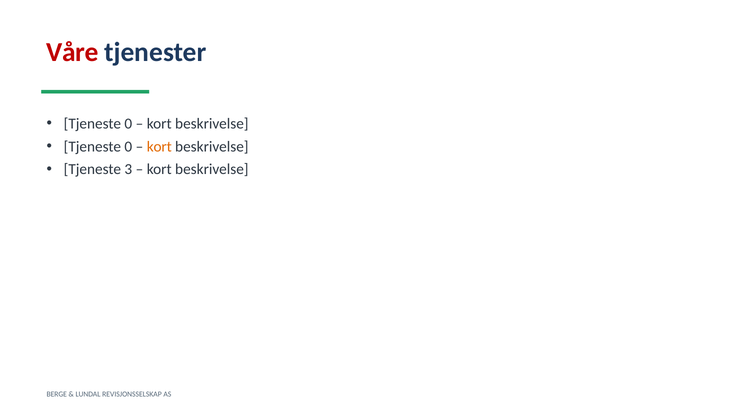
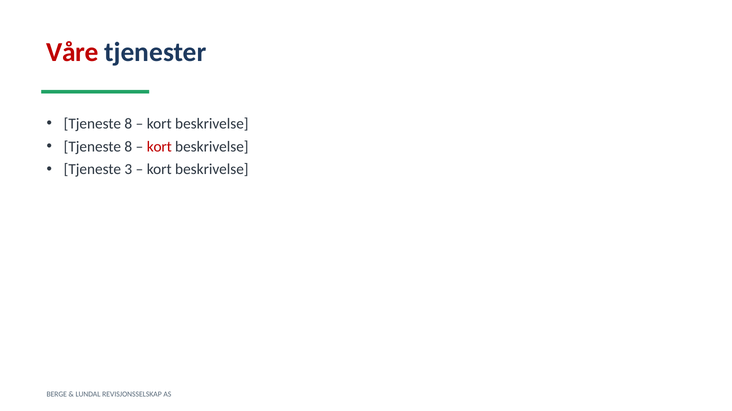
0 at (128, 124): 0 -> 8
0 at (128, 147): 0 -> 8
kort at (159, 147) colour: orange -> red
